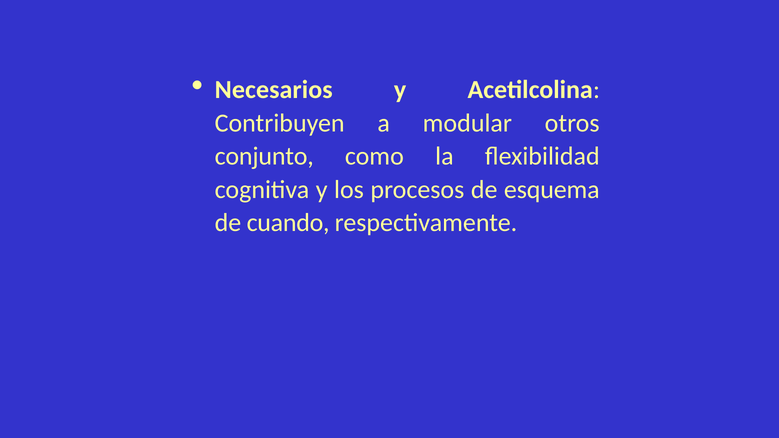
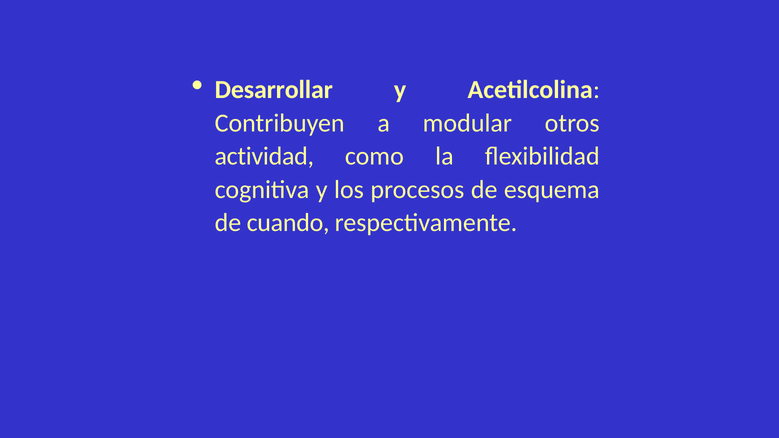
Necesarios: Necesarios -> Desarrollar
conjunto: conjunto -> actividad
